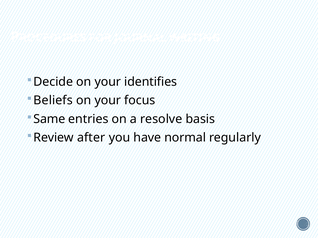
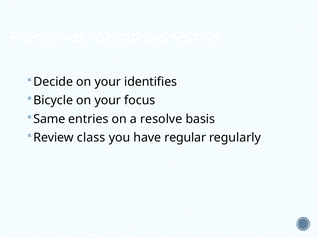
Beliefs: Beliefs -> Bicycle
after: after -> class
normal: normal -> regular
